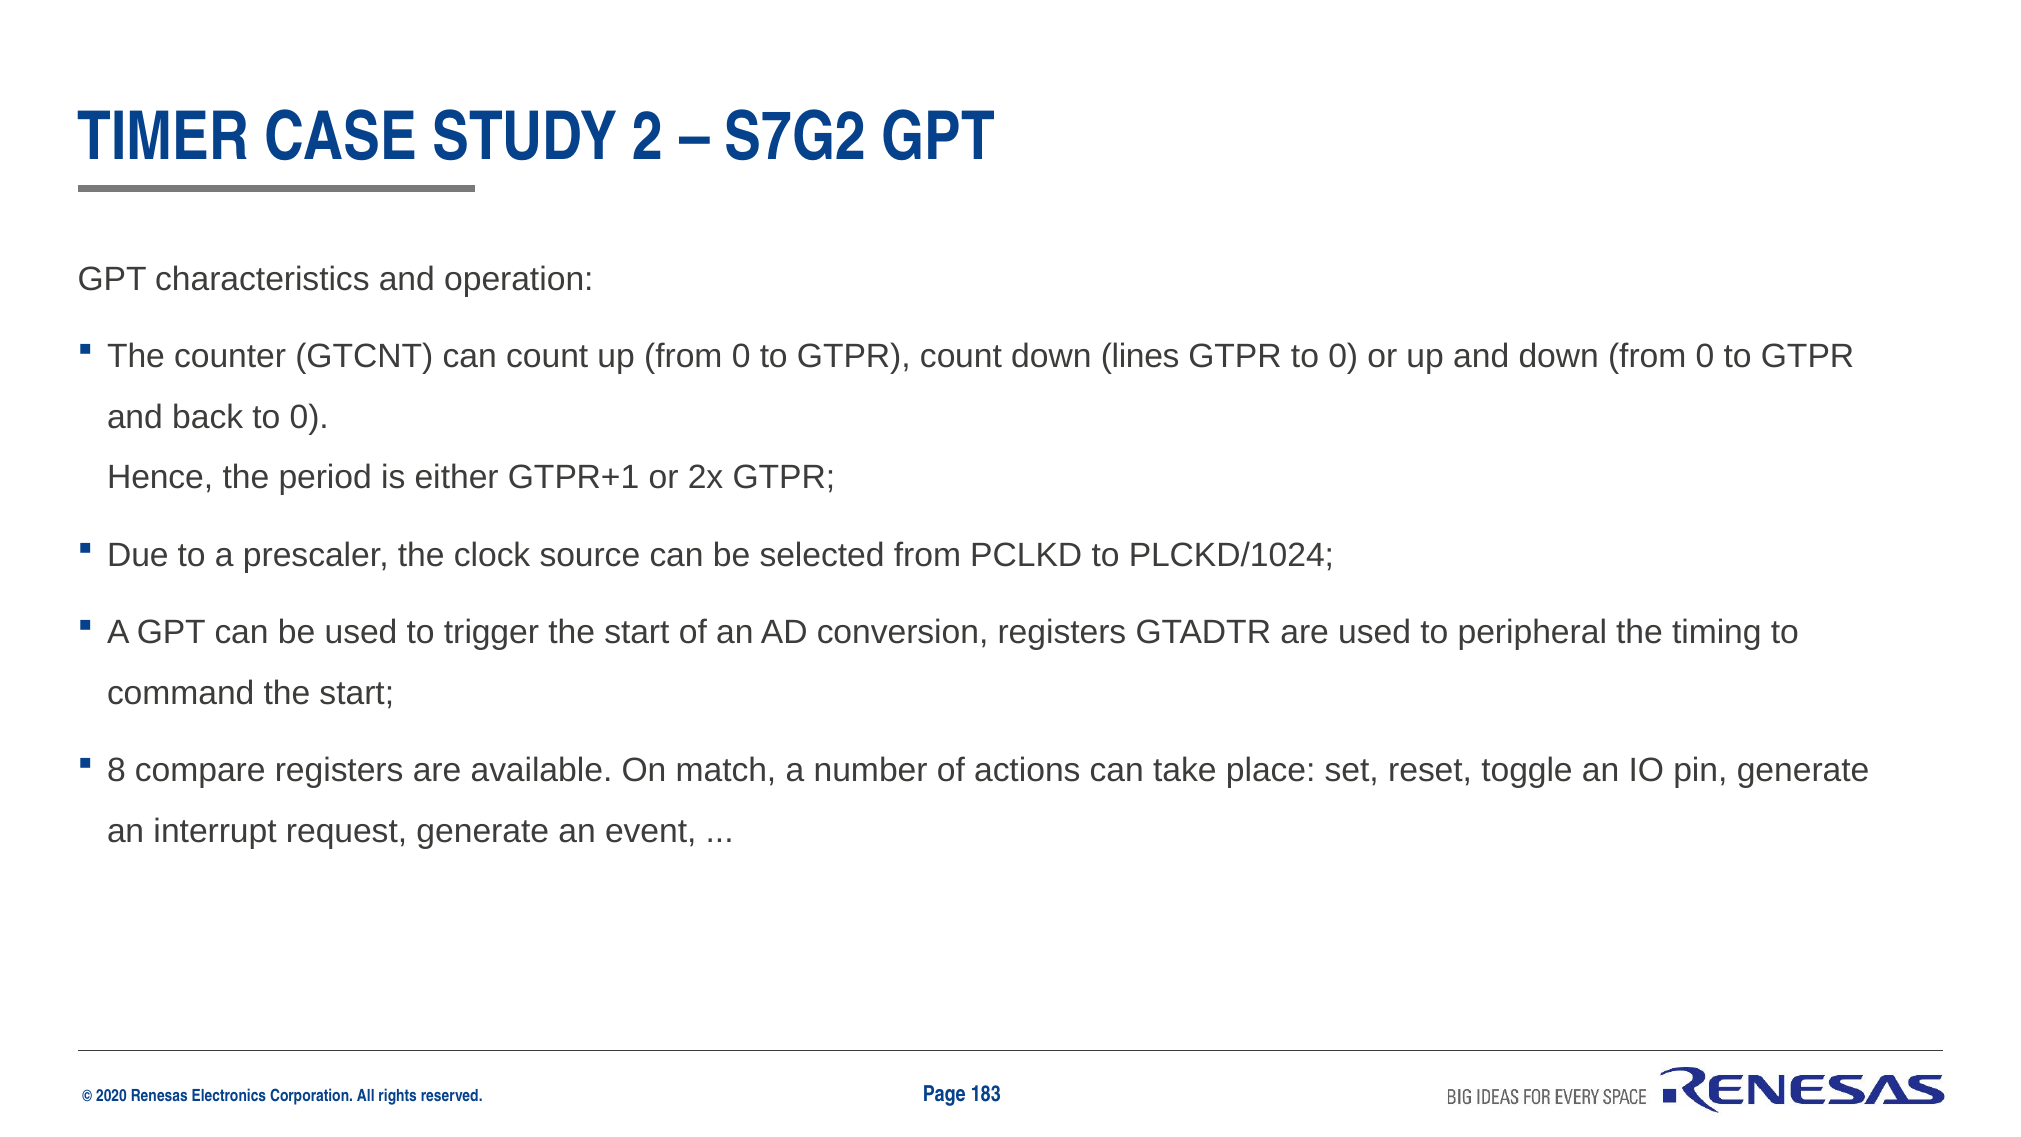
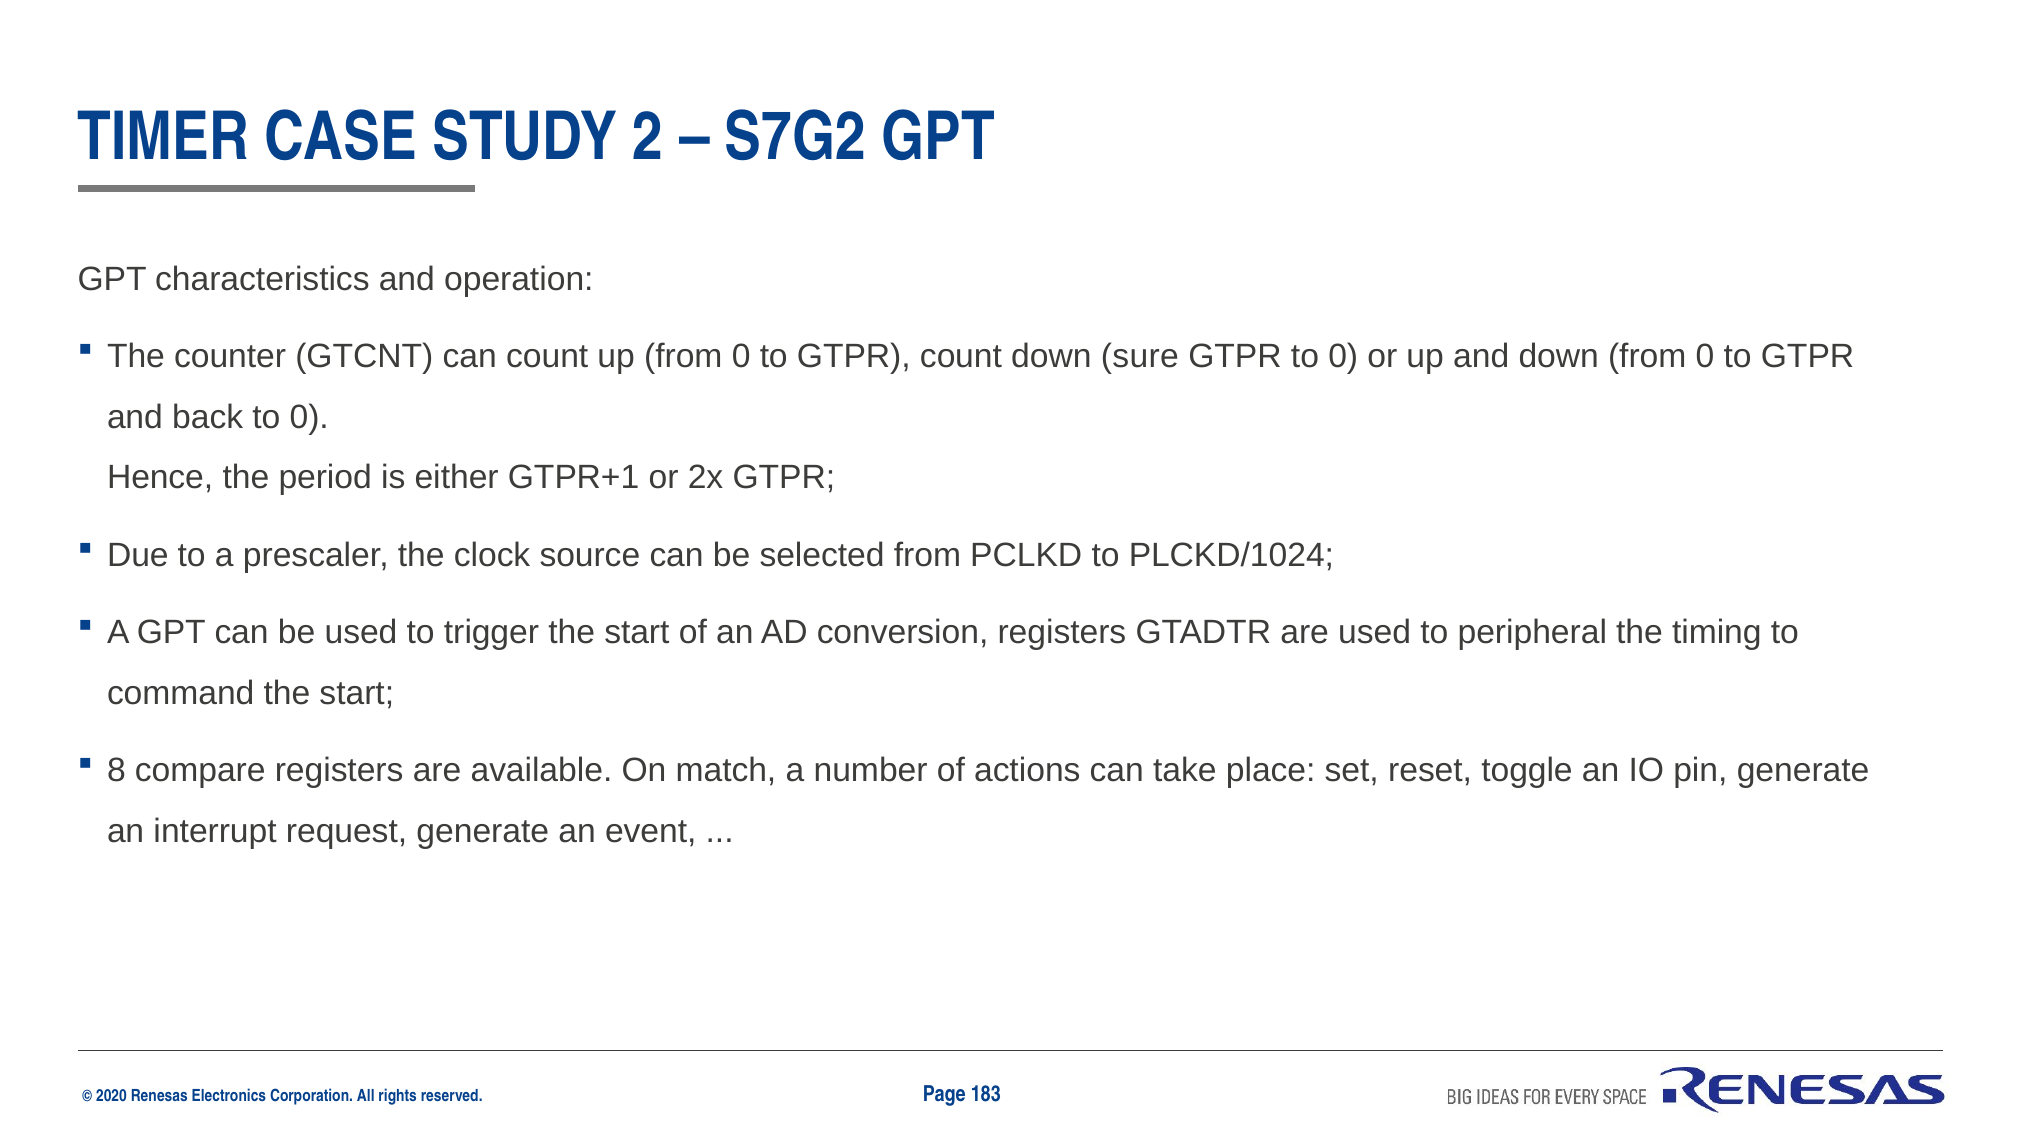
lines: lines -> sure
